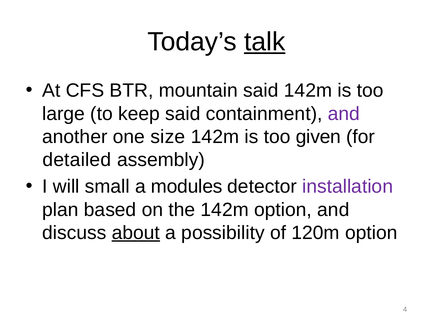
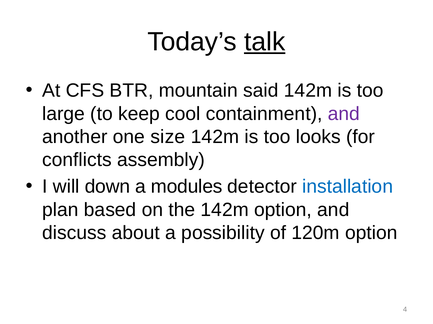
keep said: said -> cool
given: given -> looks
detailed: detailed -> conflicts
small: small -> down
installation colour: purple -> blue
about underline: present -> none
